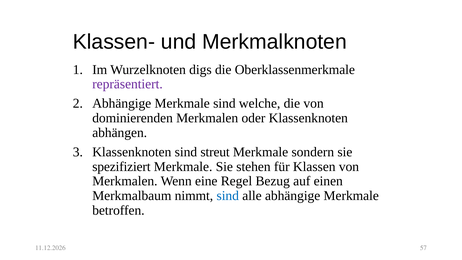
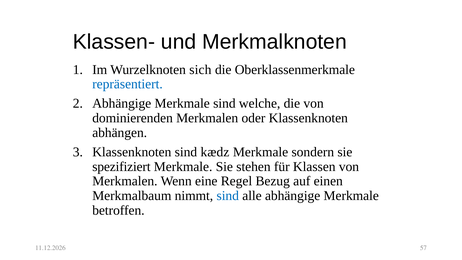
digs: digs -> sich
repräsentiert colour: purple -> blue
streut: streut -> kædz
